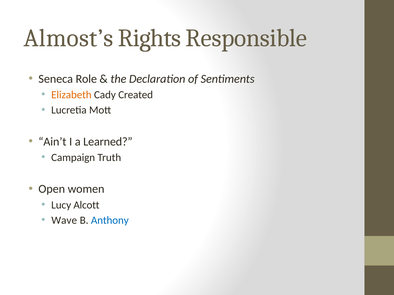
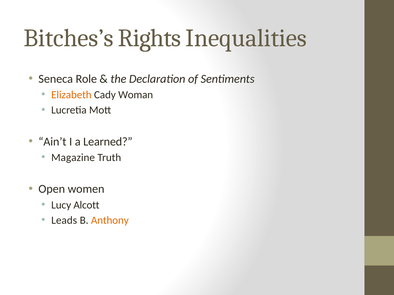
Almost’s: Almost’s -> Bitches’s
Responsible: Responsible -> Inequalities
Created: Created -> Woman
Campaign: Campaign -> Magazine
Wave: Wave -> Leads
Anthony colour: blue -> orange
